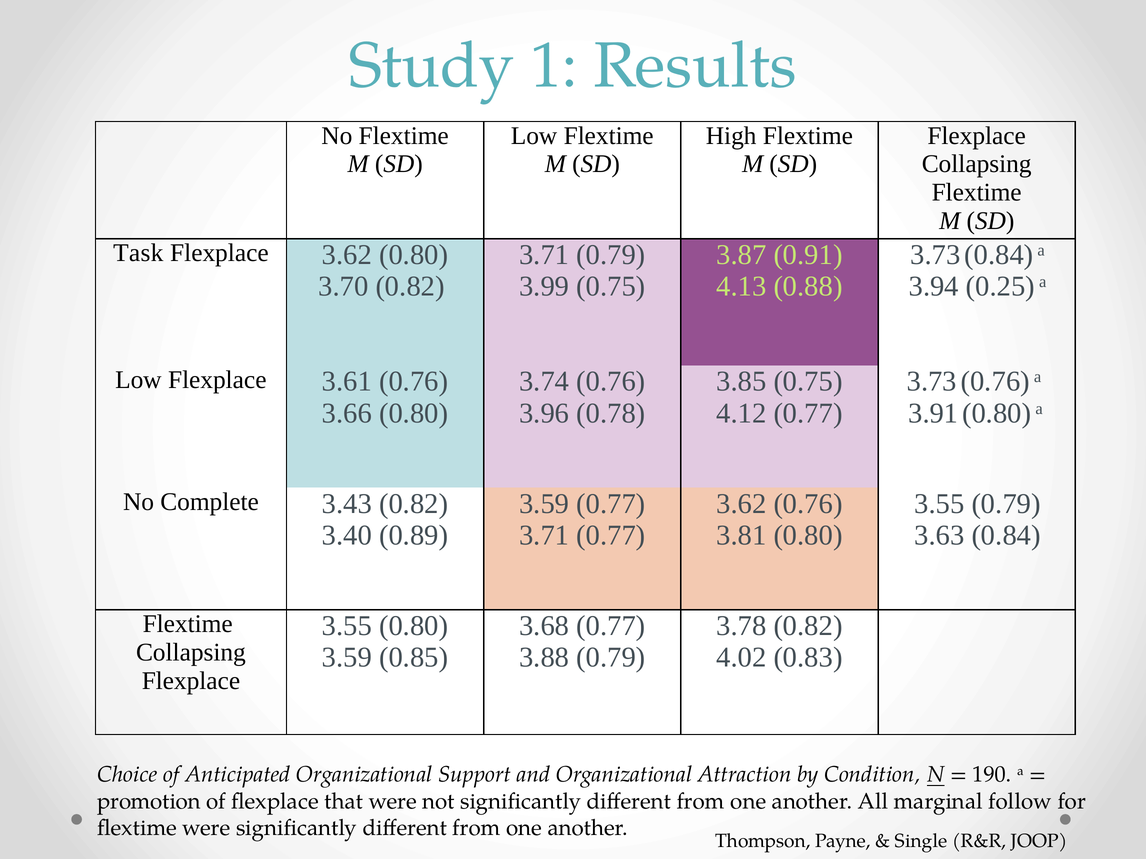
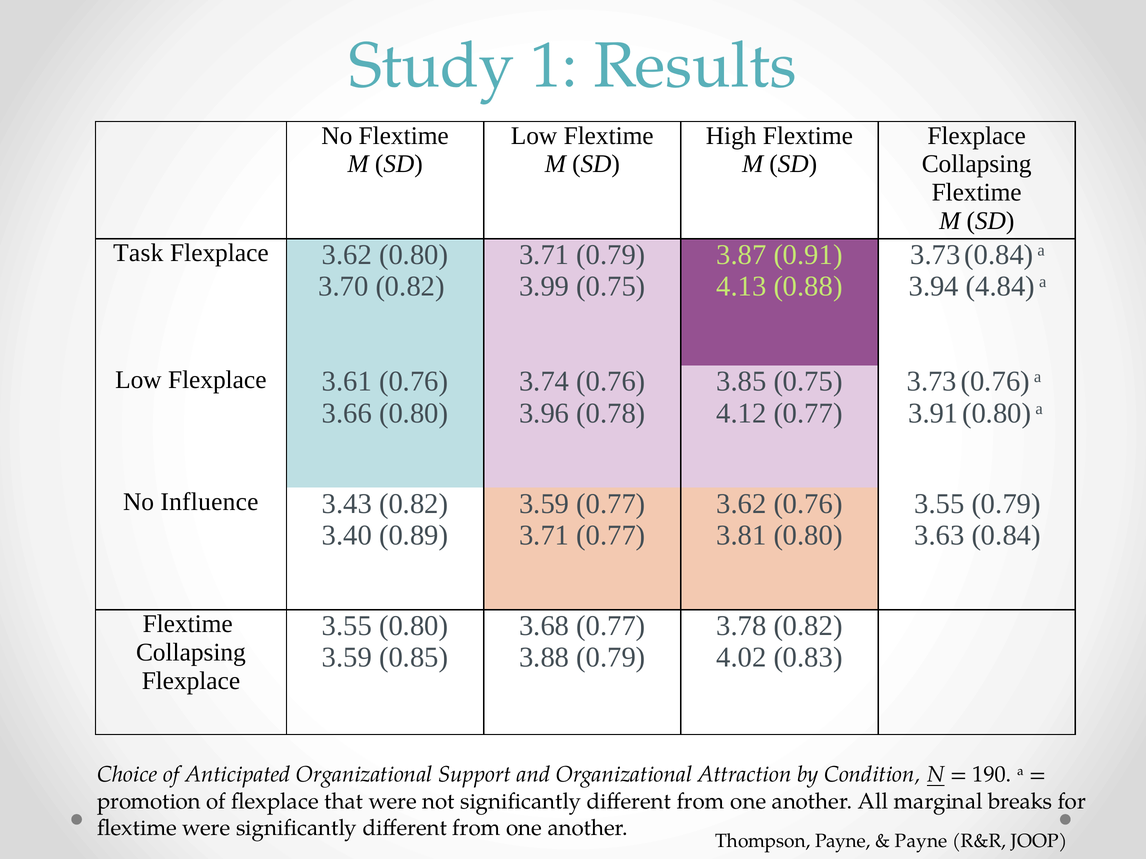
0.25: 0.25 -> 4.84
Complete: Complete -> Influence
follow: follow -> breaks
Single at (921, 841): Single -> Payne
